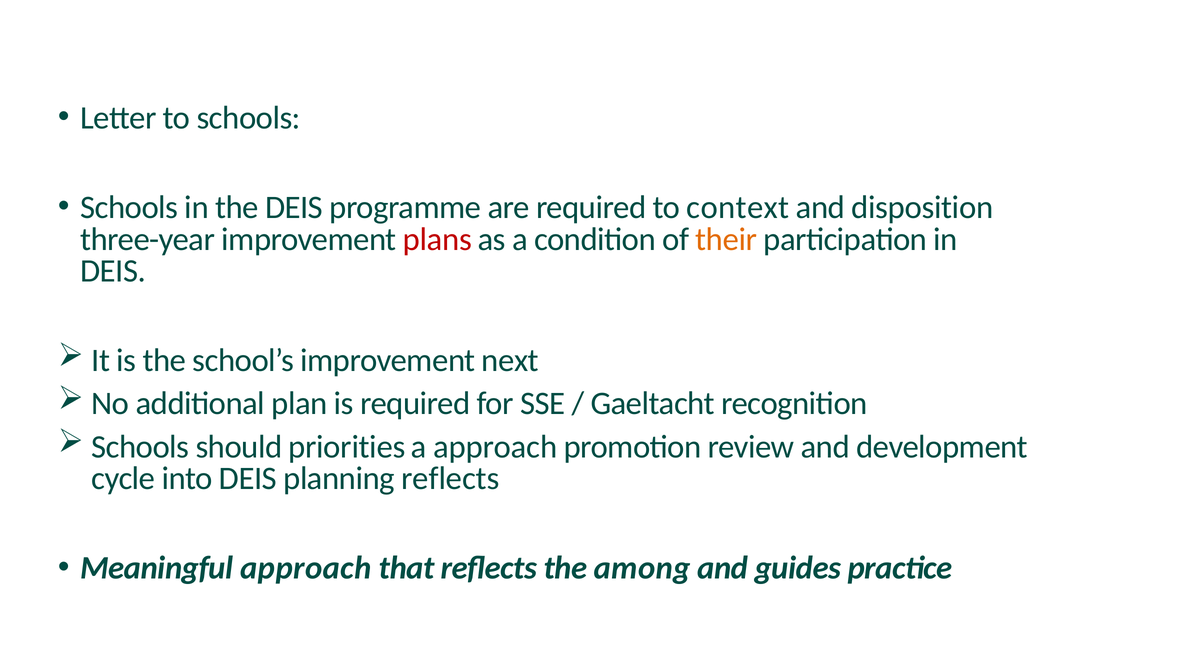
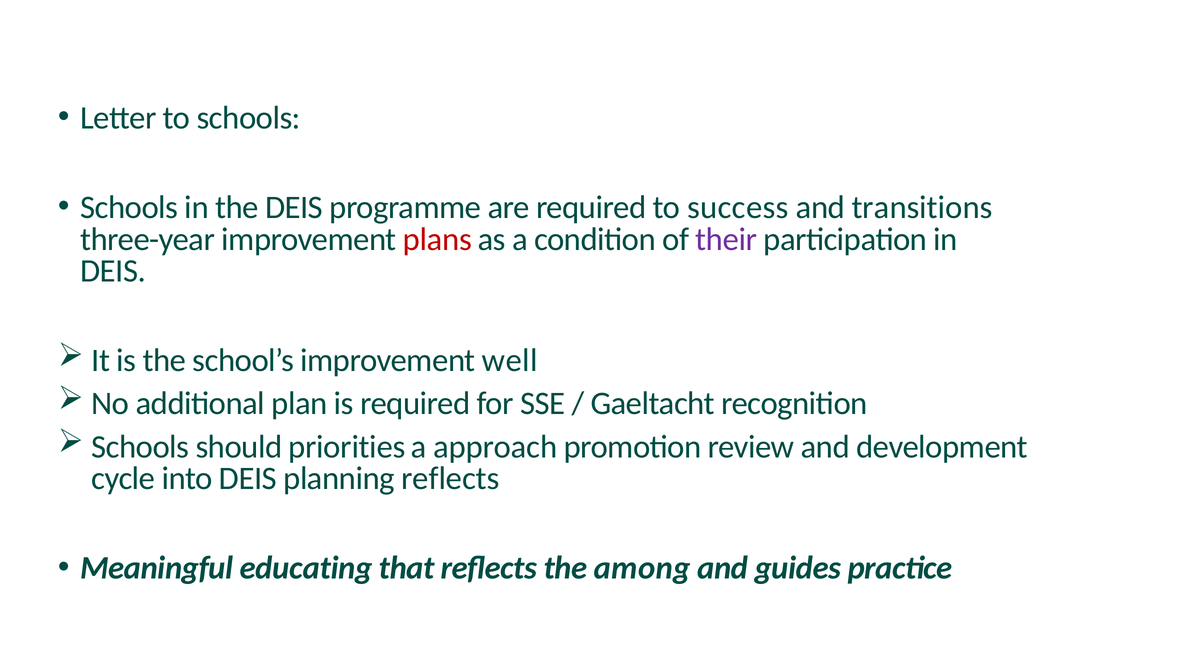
context: context -> success
disposition: disposition -> transitions
their colour: orange -> purple
next: next -> well
Meaningful approach: approach -> educating
